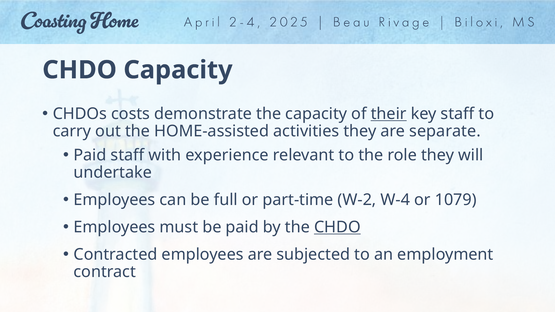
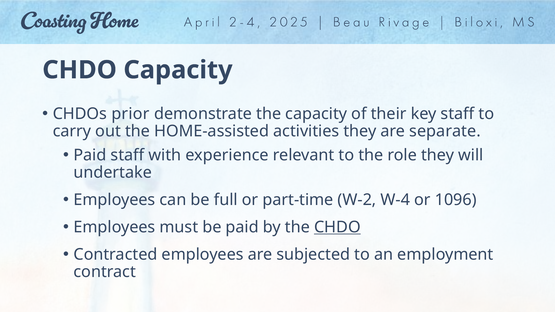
costs: costs -> prior
their underline: present -> none
1079: 1079 -> 1096
